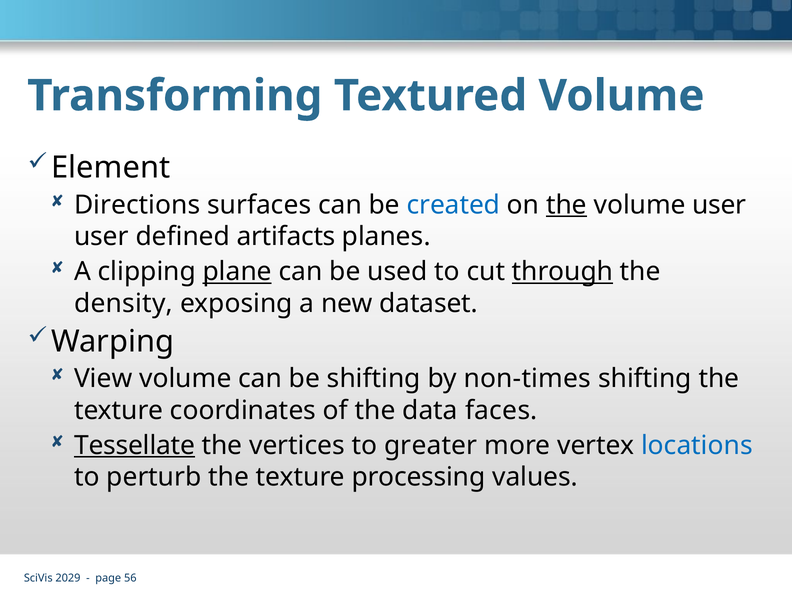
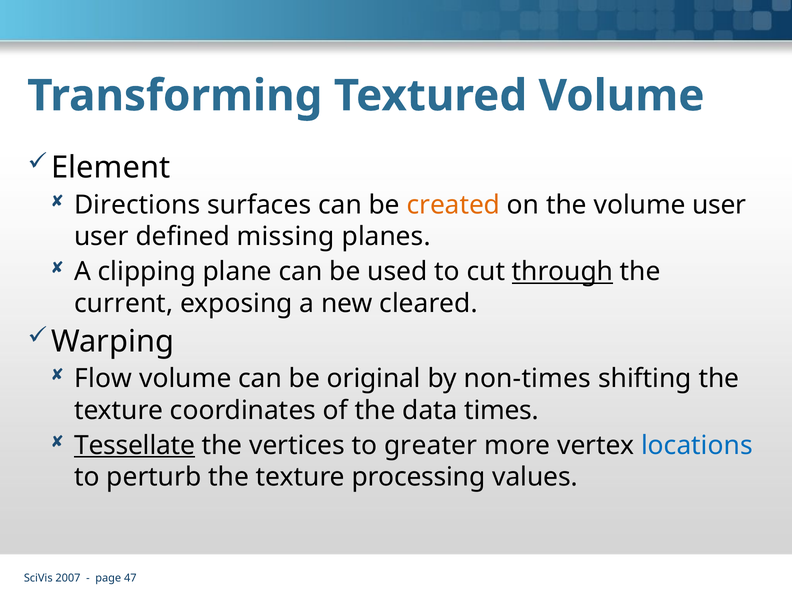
created colour: blue -> orange
the at (566, 205) underline: present -> none
artifacts: artifacts -> missing
plane underline: present -> none
density: density -> current
dataset: dataset -> cleared
View: View -> Flow
be shifting: shifting -> original
faces: faces -> times
2029: 2029 -> 2007
56: 56 -> 47
